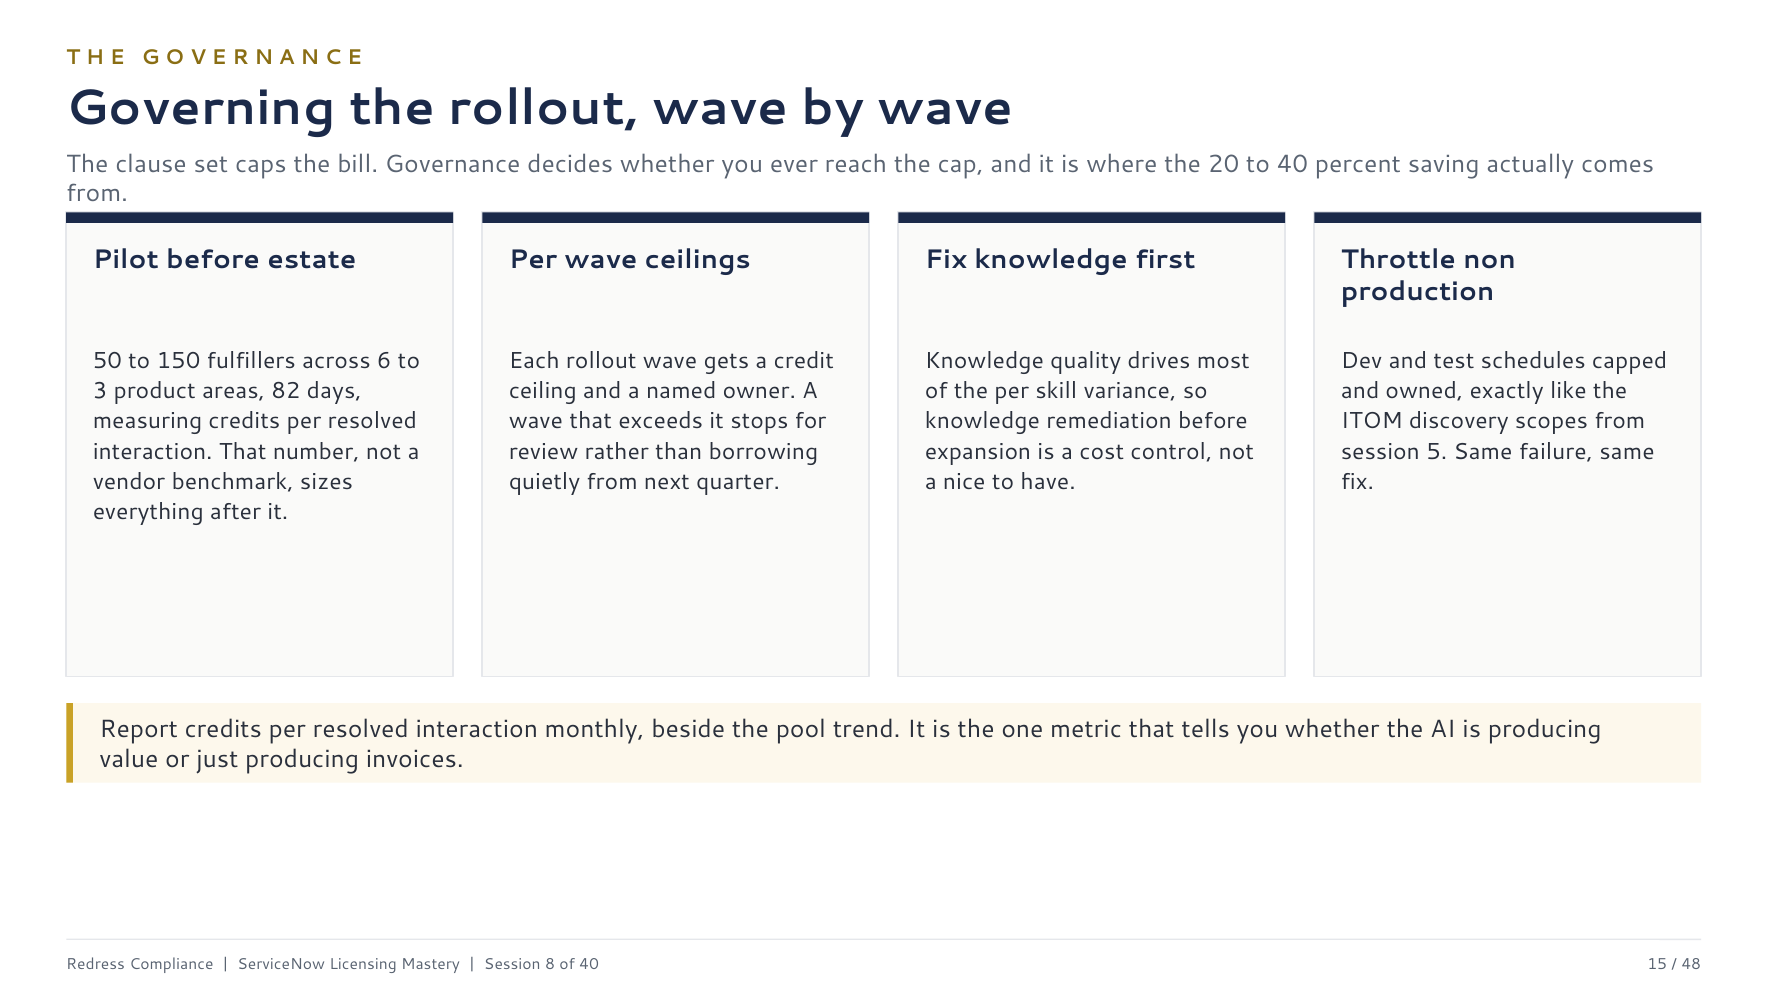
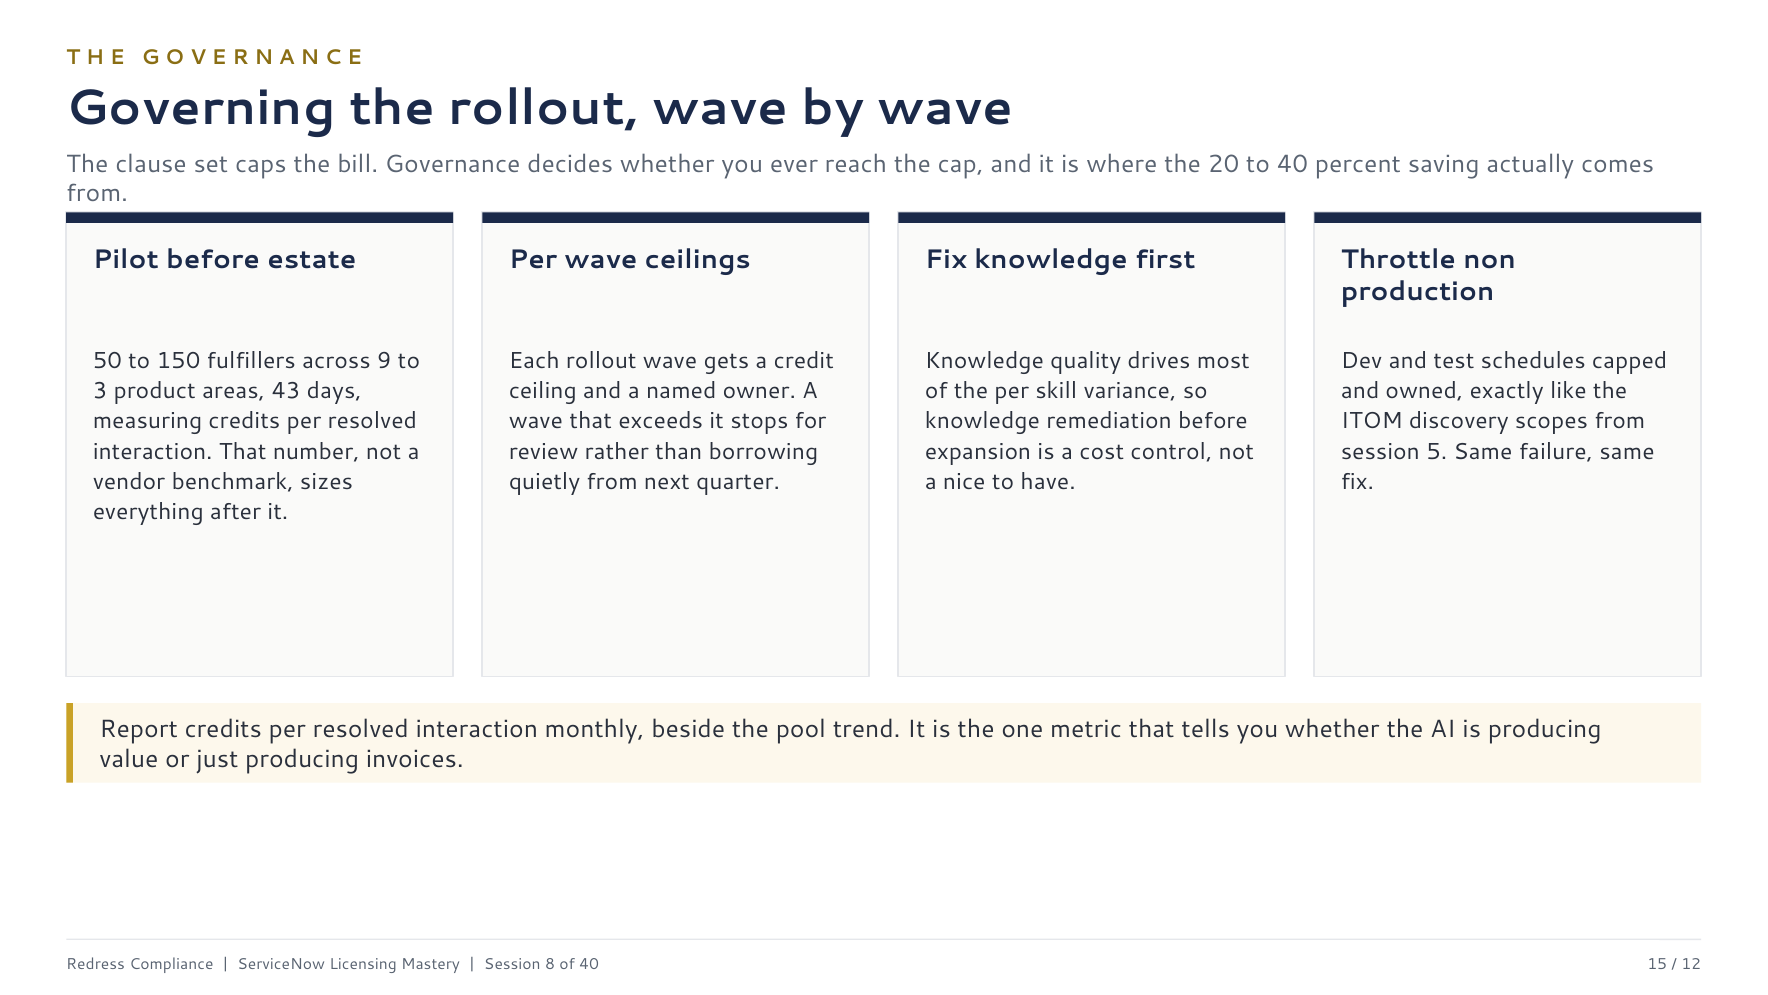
6: 6 -> 9
82: 82 -> 43
48: 48 -> 12
